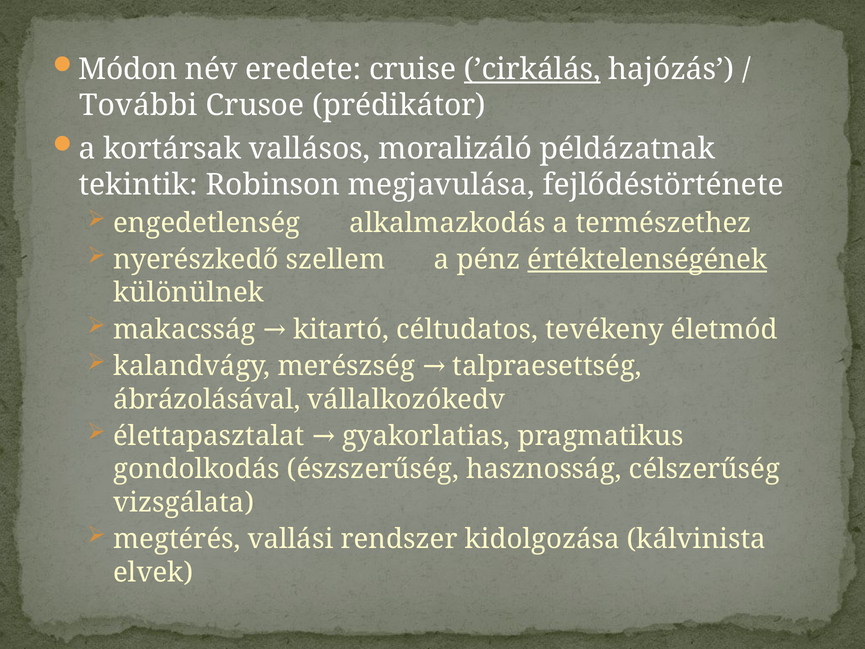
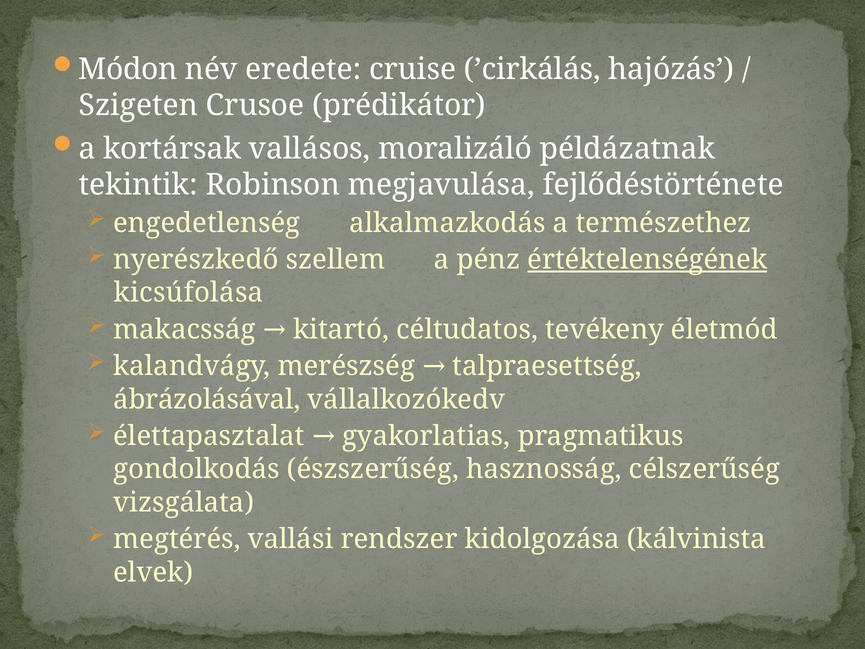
’cirkálás underline: present -> none
További: További -> Szigeten
különülnek: különülnek -> kicsúfolása
